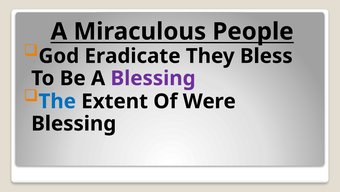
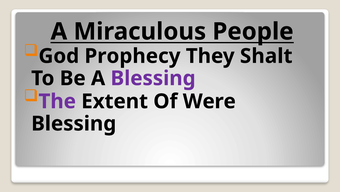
Eradicate: Eradicate -> Prophecy
Bless: Bless -> Shalt
The colour: blue -> purple
